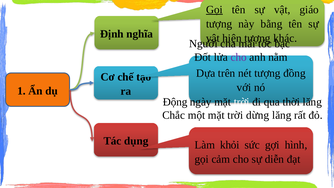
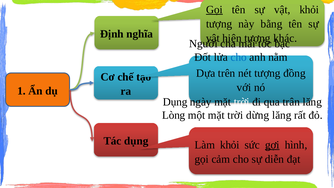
vật giáo: giáo -> khỏi
cho at (239, 57) colour: purple -> blue
Động at (175, 102): Động -> Dụng
thời: thời -> trân
Chắc: Chắc -> Lòng
gợi underline: none -> present
